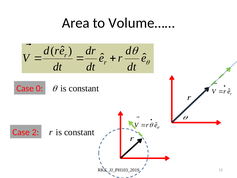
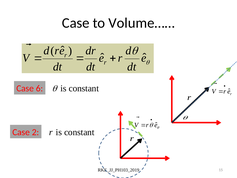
Area at (76, 23): Area -> Case
0: 0 -> 6
